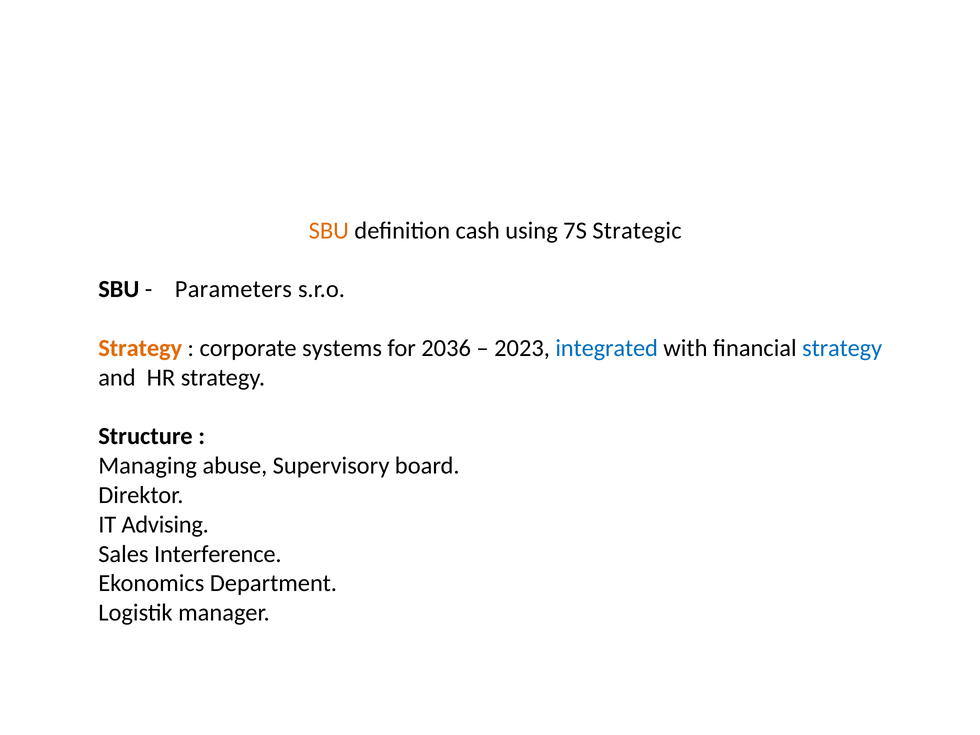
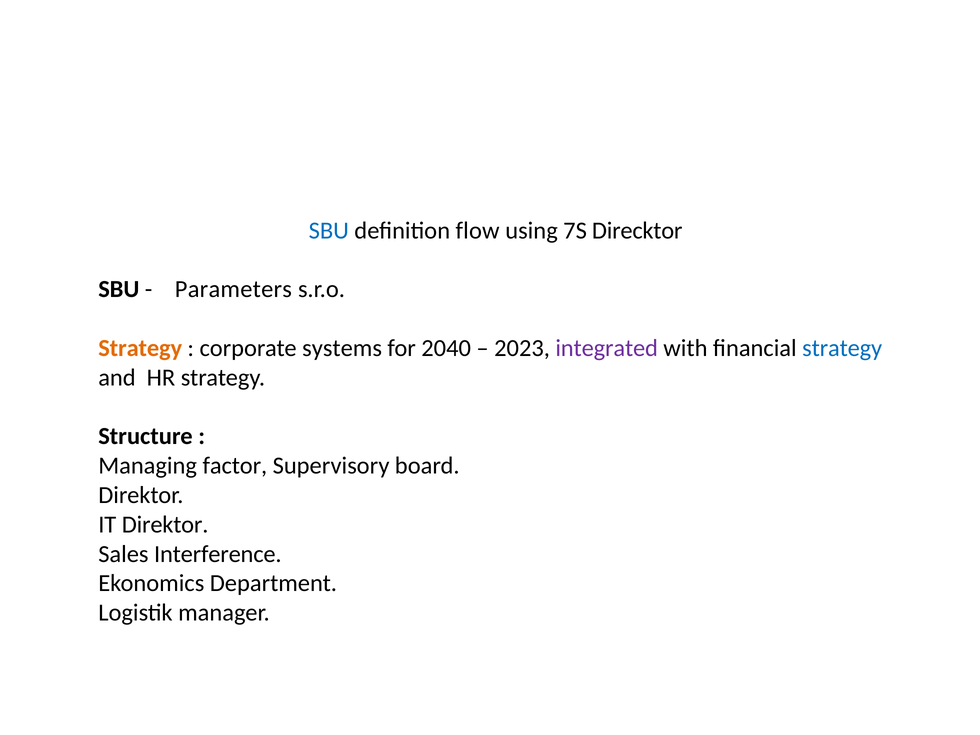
SBU at (329, 231) colour: orange -> blue
cash: cash -> flow
Strategic: Strategic -> Direcktor
2036: 2036 -> 2040
integrated colour: blue -> purple
abuse: abuse -> factor
IT Advising: Advising -> Direktor
